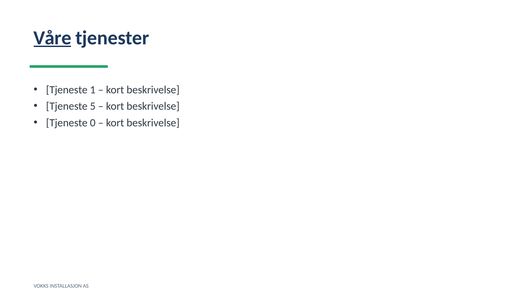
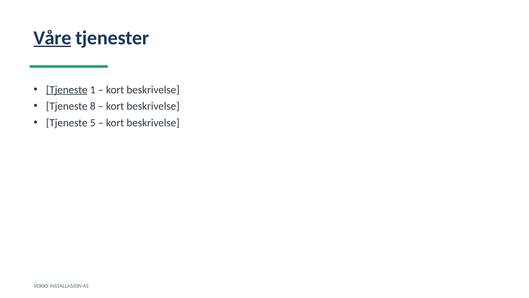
Tjeneste at (67, 90) underline: none -> present
5: 5 -> 8
0: 0 -> 5
